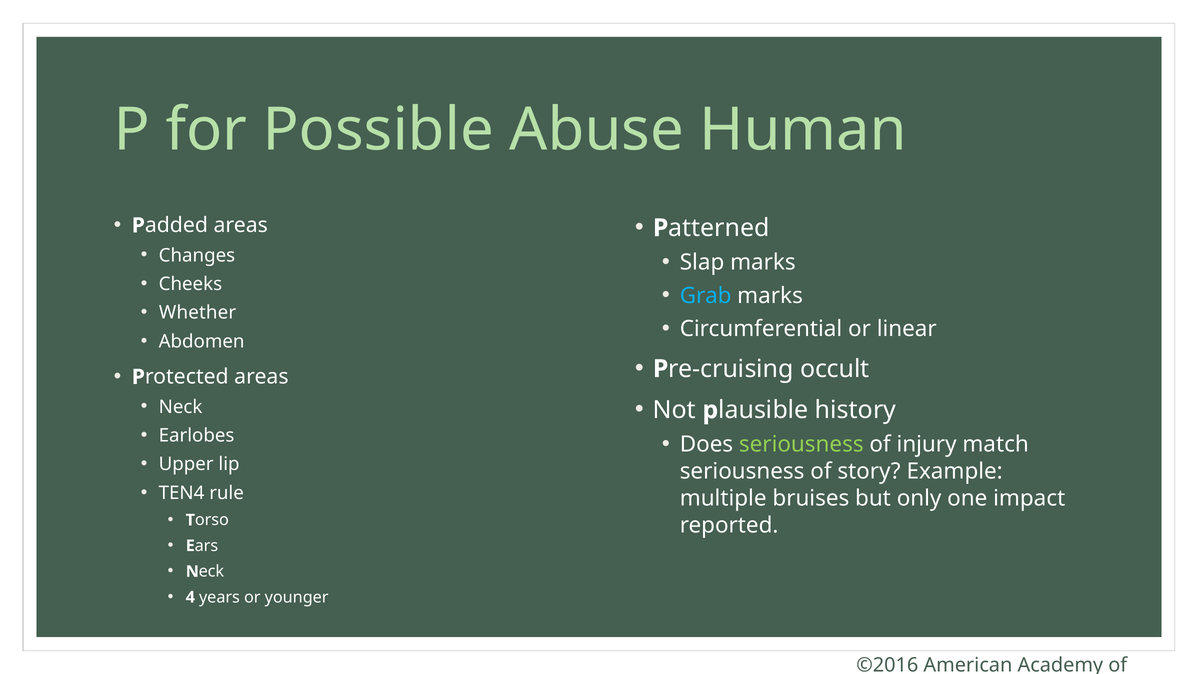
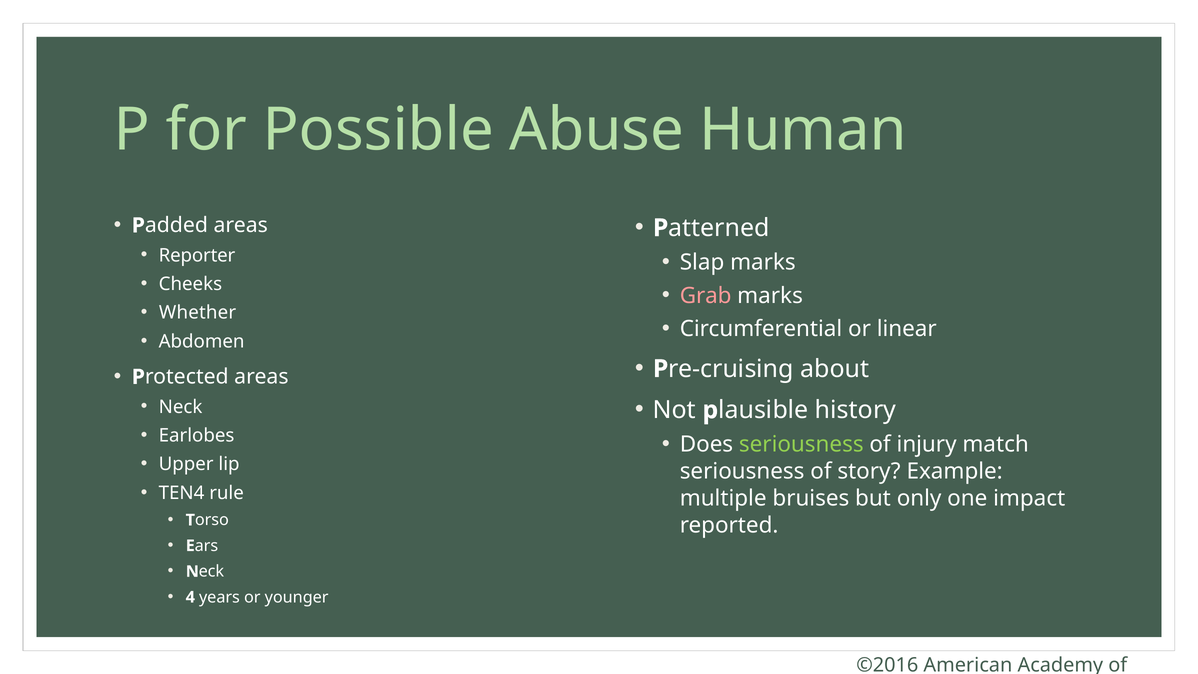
Changes: Changes -> Reporter
Grab colour: light blue -> pink
occult: occult -> about
